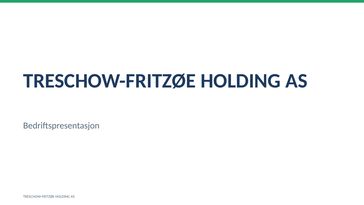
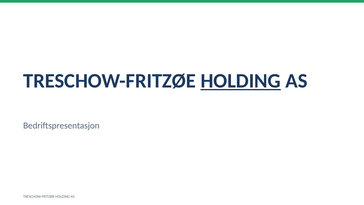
HOLDING at (241, 81) underline: none -> present
